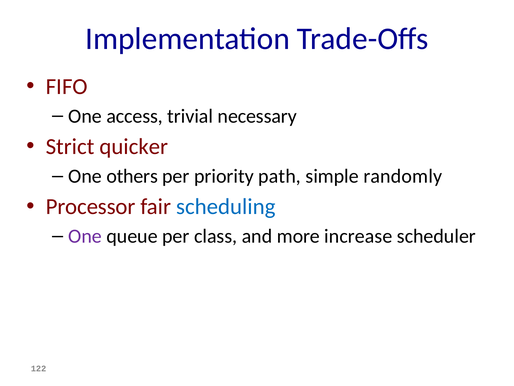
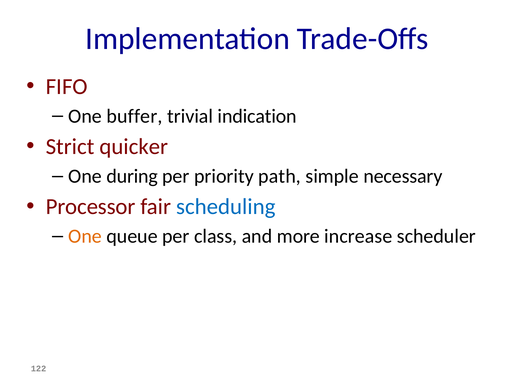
access: access -> buffer
necessary: necessary -> indication
others: others -> during
randomly: randomly -> necessary
One at (85, 236) colour: purple -> orange
